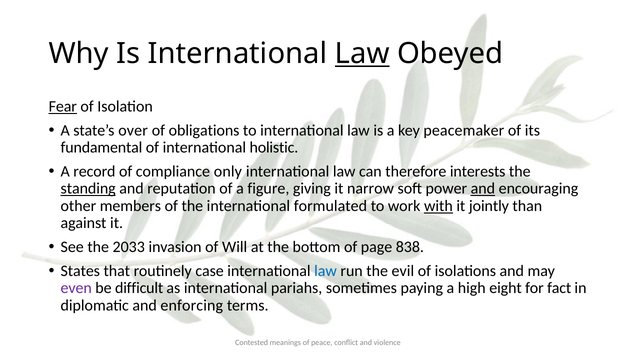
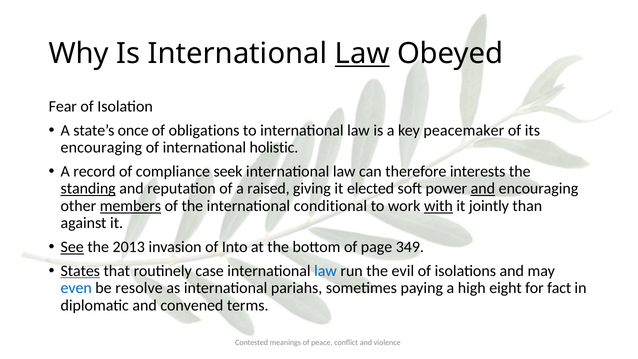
Fear underline: present -> none
over: over -> once
fundamental at (101, 148): fundamental -> encouraging
only: only -> seek
figure: figure -> raised
narrow: narrow -> elected
members underline: none -> present
formulated: formulated -> conditional
See underline: none -> present
2033: 2033 -> 2013
Will: Will -> Into
838: 838 -> 349
States underline: none -> present
even colour: purple -> blue
difficult: difficult -> resolve
enforcing: enforcing -> convened
